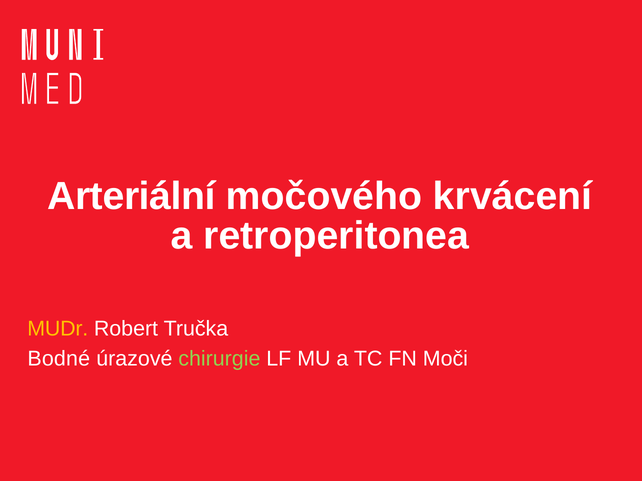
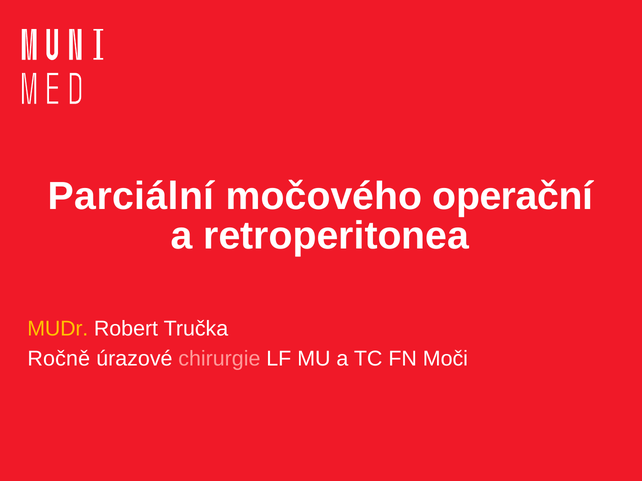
Arteriální: Arteriální -> Parciální
krvácení: krvácení -> operační
Bodné: Bodné -> Ročně
chirurgie colour: light green -> pink
